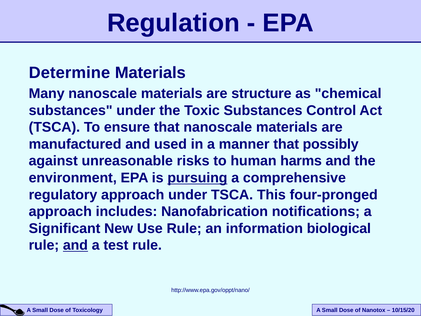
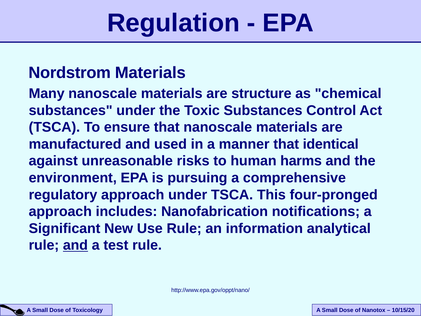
Determine: Determine -> Nordstrom
possibly: possibly -> identical
pursuing underline: present -> none
biological: biological -> analytical
